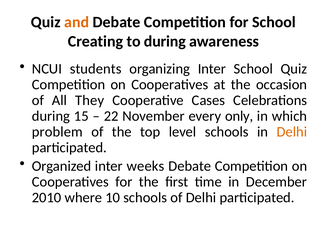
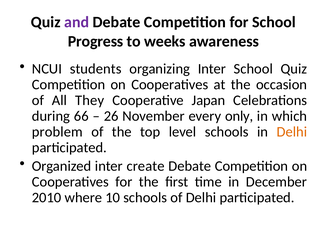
and colour: orange -> purple
Creating: Creating -> Progress
to during: during -> weeks
Cases: Cases -> Japan
15: 15 -> 66
22: 22 -> 26
weeks: weeks -> create
